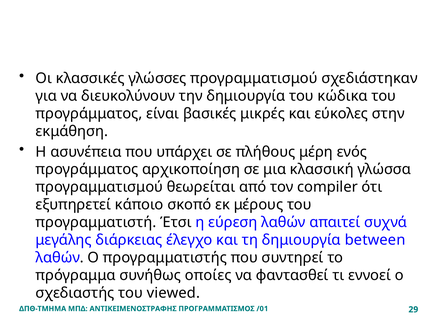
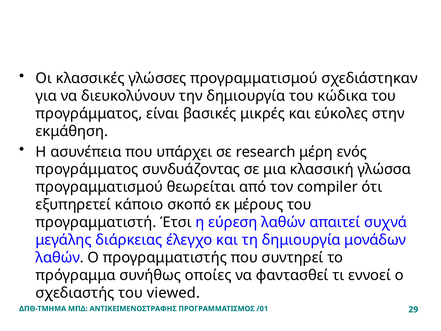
πλήθους: πλήθους -> research
αρχικοποίηση: αρχικοποίηση -> συνδυάζοντας
between: between -> μονάδων
